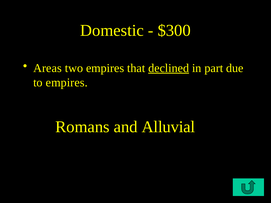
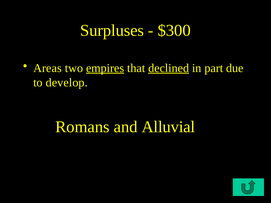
Domestic: Domestic -> Surpluses
empires at (105, 68) underline: none -> present
to empires: empires -> develop
